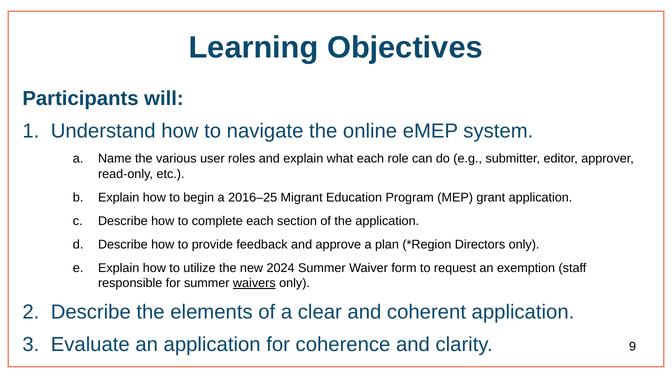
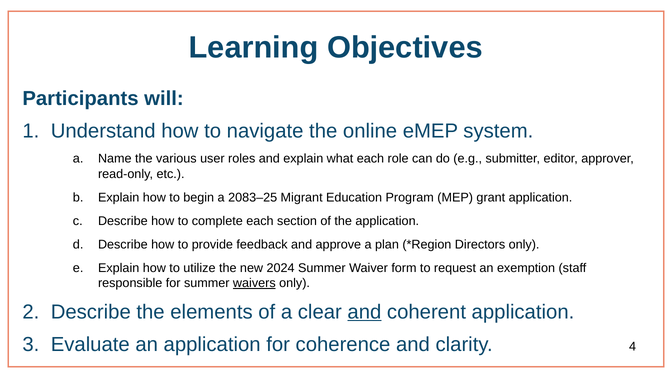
2016–25: 2016–25 -> 2083–25
and at (364, 312) underline: none -> present
9: 9 -> 4
